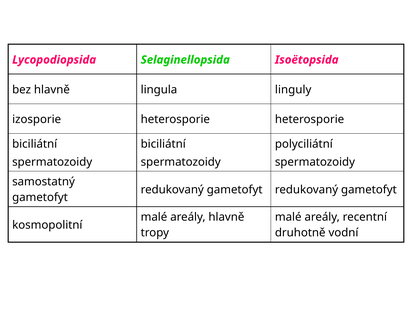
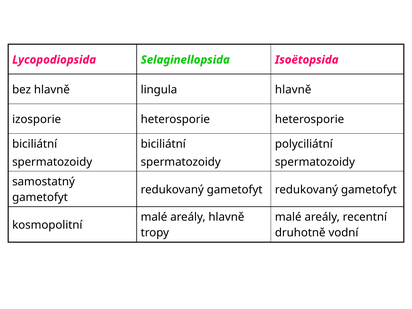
lingula linguly: linguly -> hlavně
